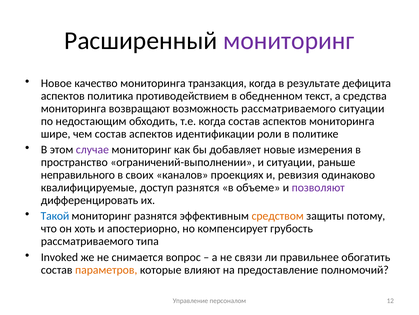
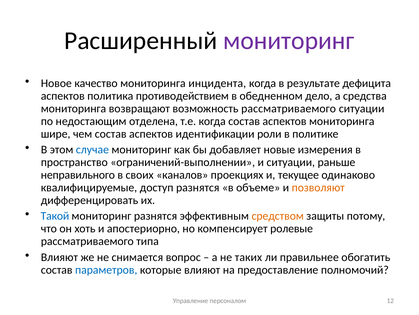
транзакция: транзакция -> инцидента
текст: текст -> дело
обходить: обходить -> отделена
случае colour: purple -> blue
ревизия: ревизия -> текущее
позволяют colour: purple -> orange
грубость: грубость -> ролевые
Invoked at (59, 257): Invoked -> Влияют
связи: связи -> таких
параметров colour: orange -> blue
